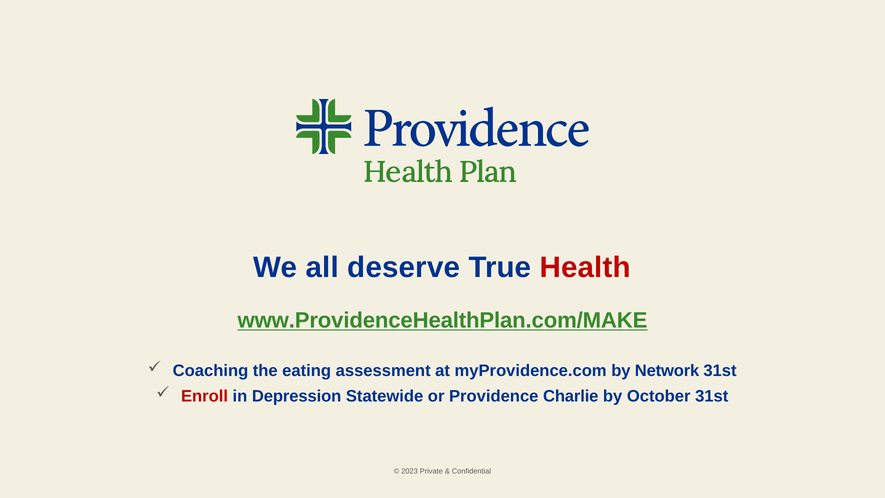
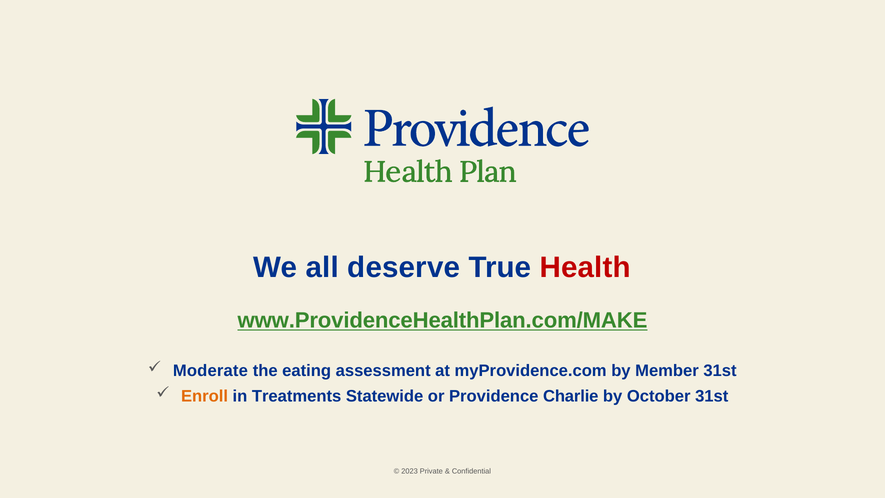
Coaching: Coaching -> Moderate
Network: Network -> Member
Enroll colour: red -> orange
Depression: Depression -> Treatments
